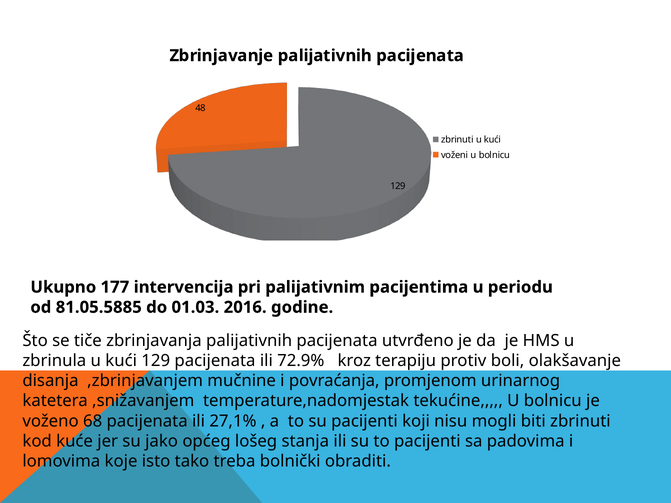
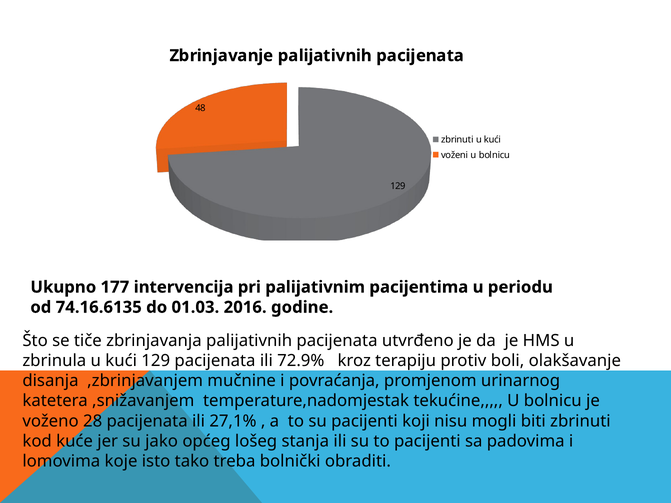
81.05.5885: 81.05.5885 -> 74.16.6135
68: 68 -> 28
